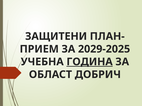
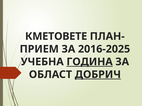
ЗАЩИТЕНИ: ЗАЩИТЕНИ -> КМЕТОВЕТЕ
2029-2025: 2029-2025 -> 2016-2025
ДОБРИЧ underline: none -> present
